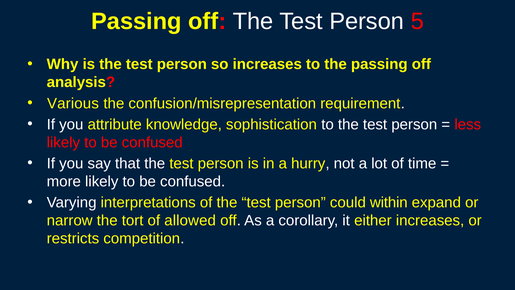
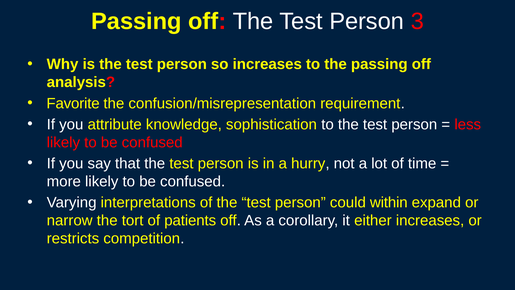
5: 5 -> 3
Various: Various -> Favorite
allowed: allowed -> patients
